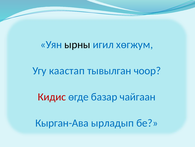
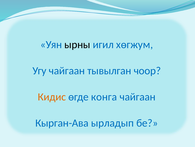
Угу каастап: каастап -> чайгаан
Кидис colour: red -> orange
базар: базар -> конга
